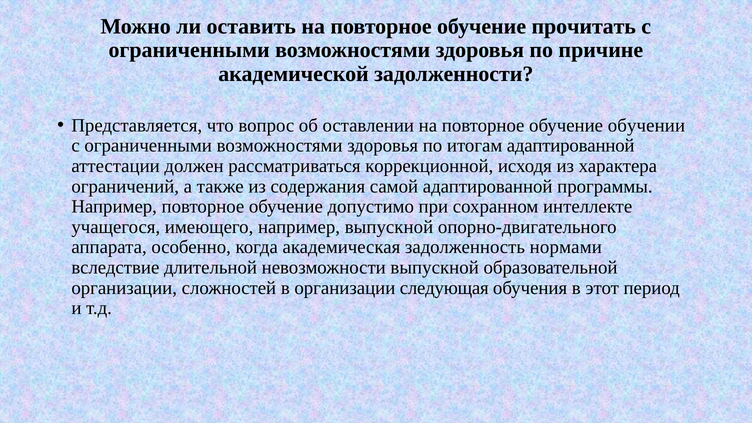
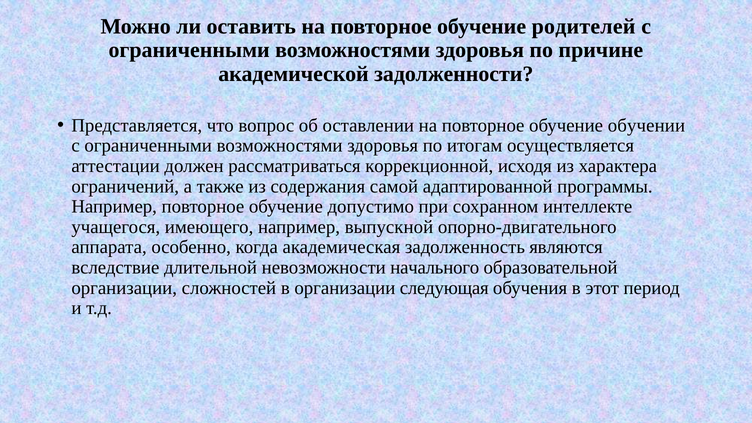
прочитать: прочитать -> родителей
итогам адаптированной: адаптированной -> осуществляется
нормами: нормами -> являются
невозможности выпускной: выпускной -> начального
